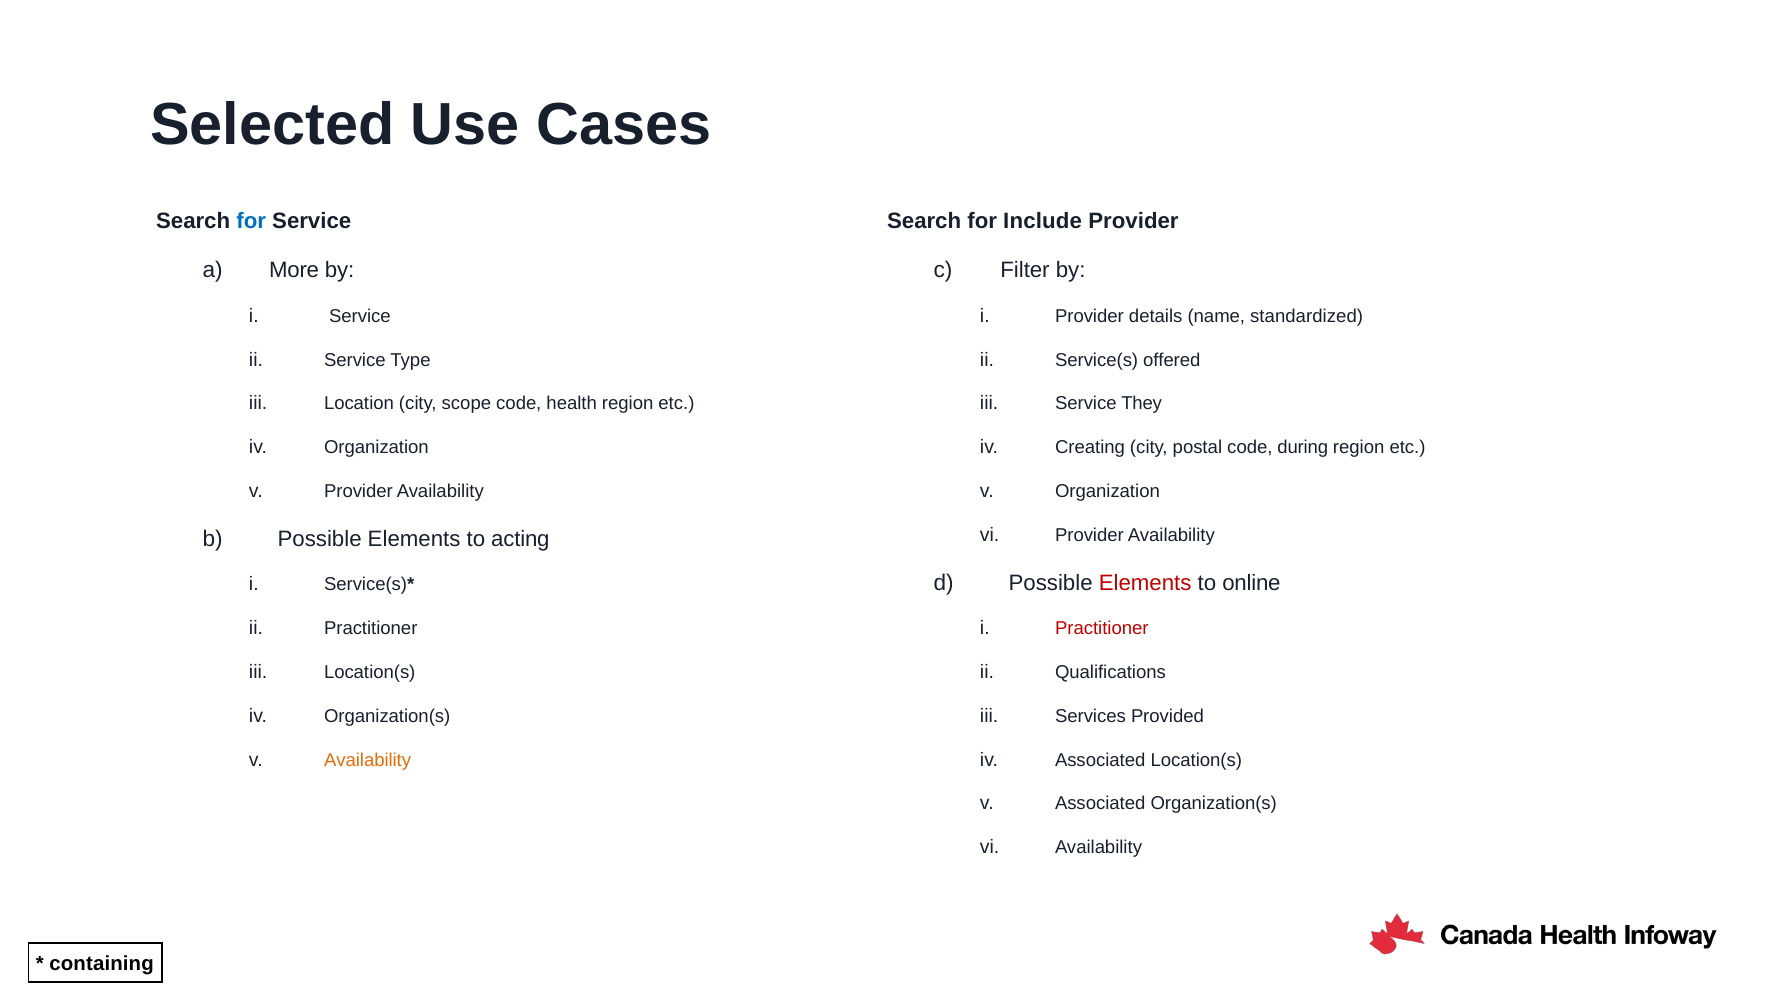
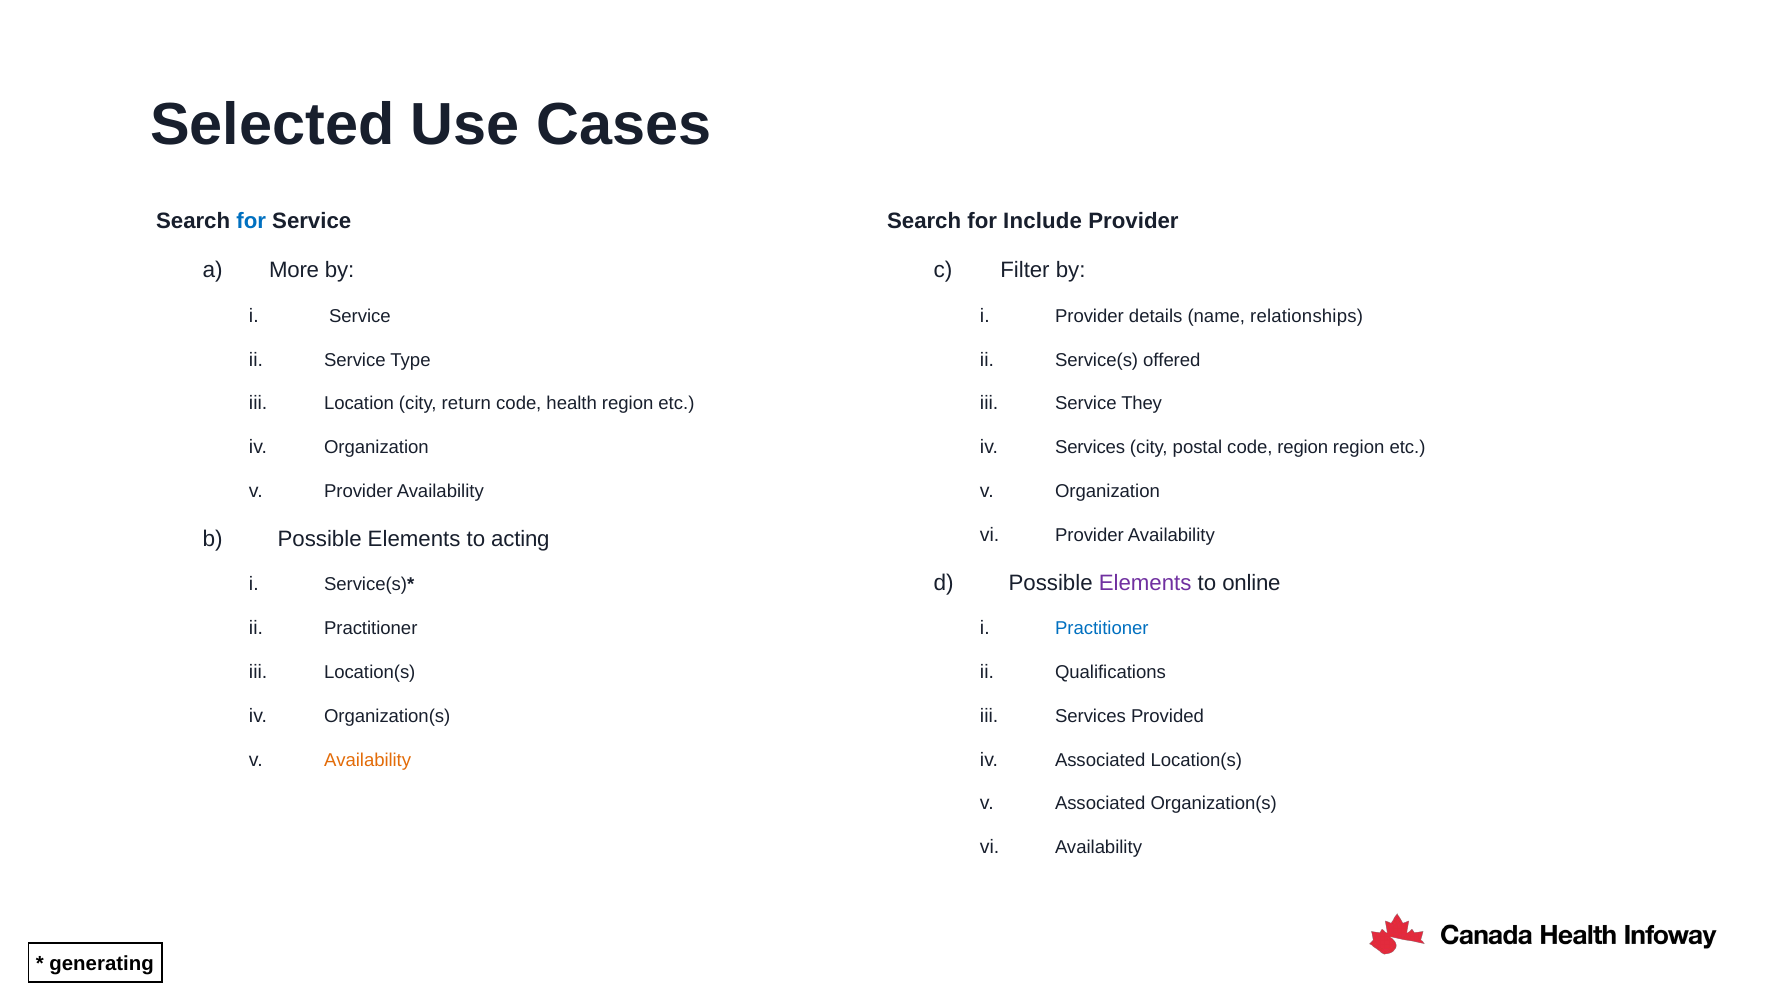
standardized: standardized -> relationships
scope: scope -> return
Creating at (1090, 447): Creating -> Services
code during: during -> region
Elements at (1145, 583) colour: red -> purple
Practitioner at (1102, 628) colour: red -> blue
containing: containing -> generating
